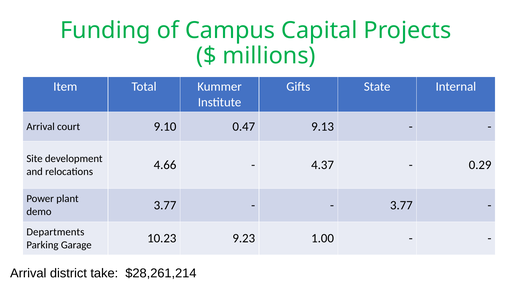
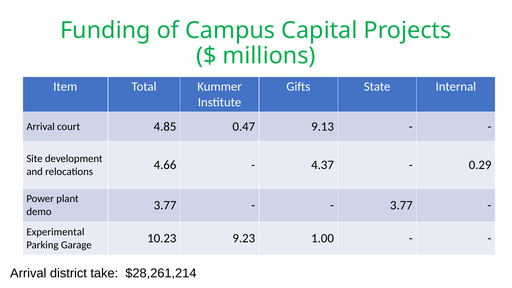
9.10: 9.10 -> 4.85
Departments: Departments -> Experimental
